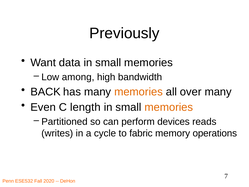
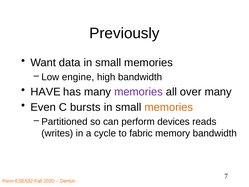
among: among -> engine
BACK: BACK -> HAVE
memories at (138, 92) colour: orange -> purple
length: length -> bursts
memory operations: operations -> bandwidth
